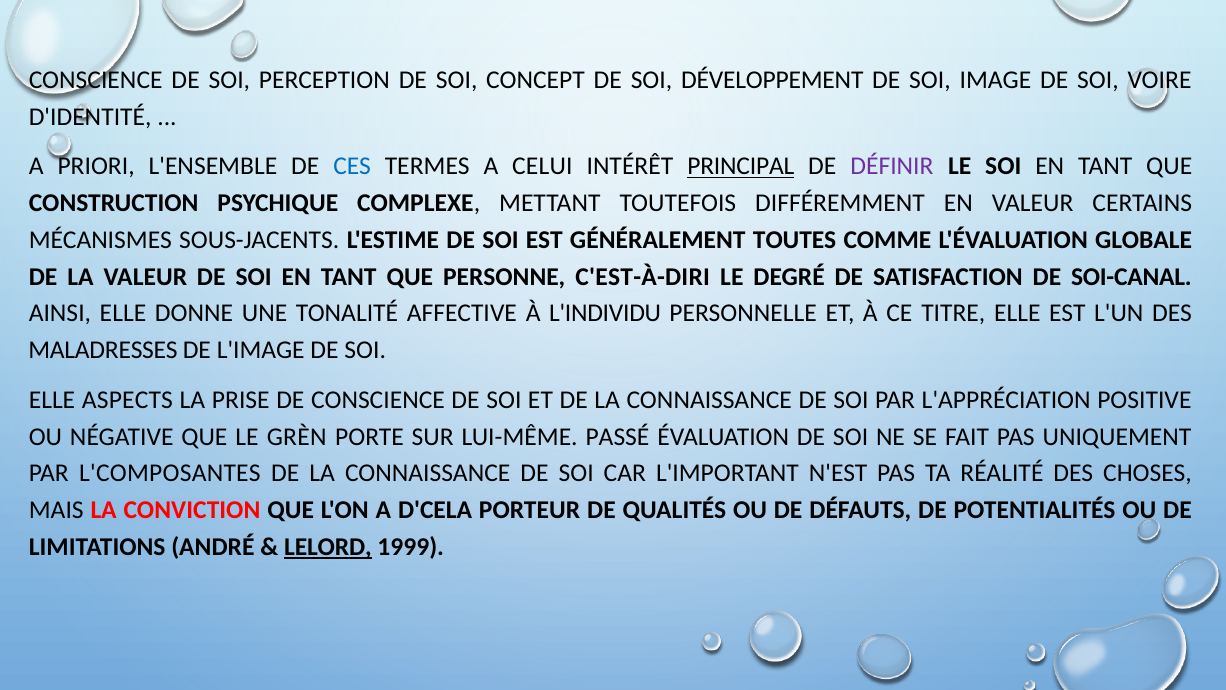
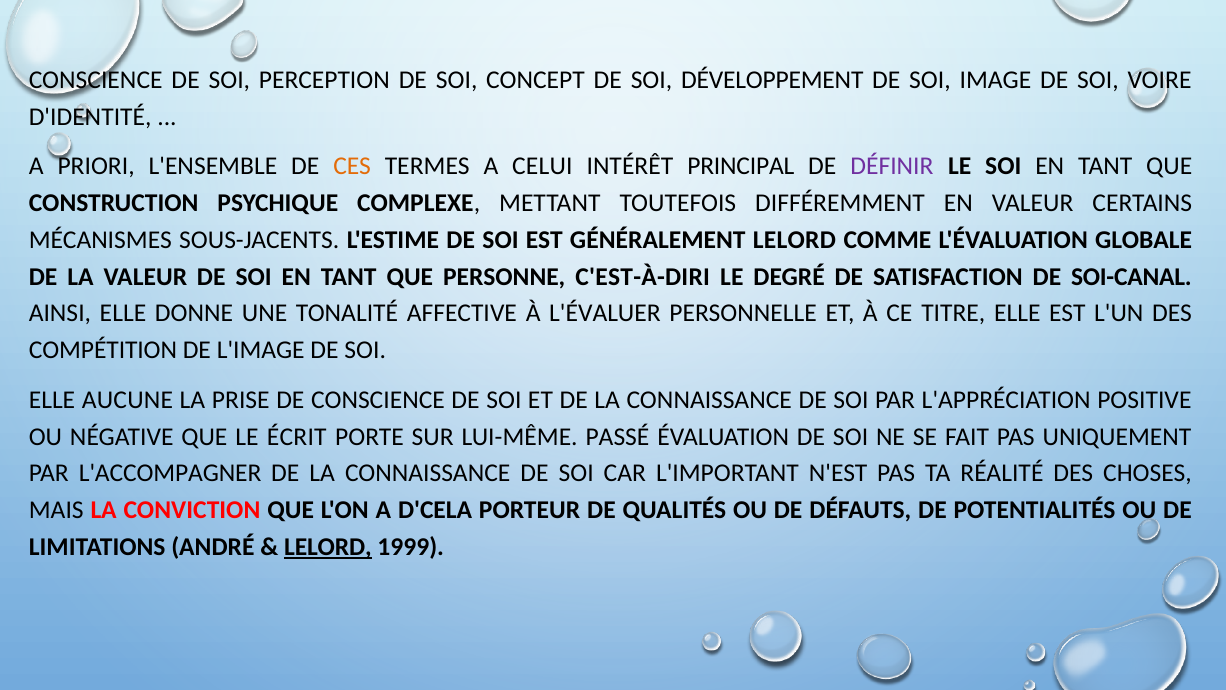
CES colour: blue -> orange
PRINCIPAL underline: present -> none
GÉNÉRALEMENT TOUTES: TOUTES -> LELORD
L'INDIVIDU: L'INDIVIDU -> L'ÉVALUER
MALADRESSES: MALADRESSES -> COMPÉTITION
ASPECTS: ASPECTS -> AUCUNE
GRÈN: GRÈN -> ÉCRIT
L'COMPOSANTES: L'COMPOSANTES -> L'ACCOMPAGNER
